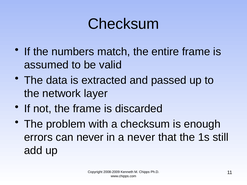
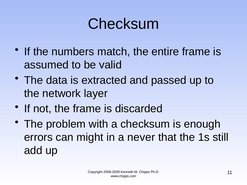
can never: never -> might
